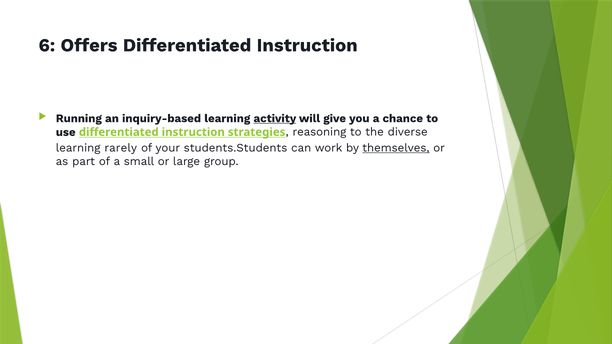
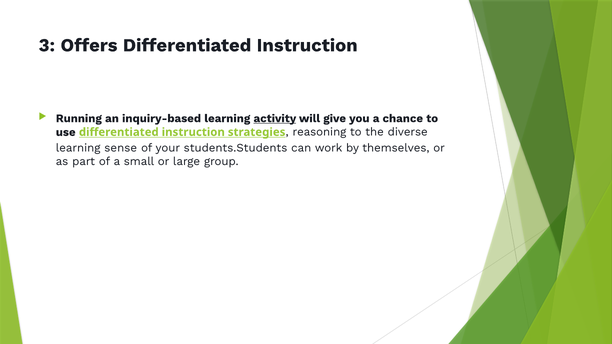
6: 6 -> 3
rarely: rarely -> sense
themselves underline: present -> none
